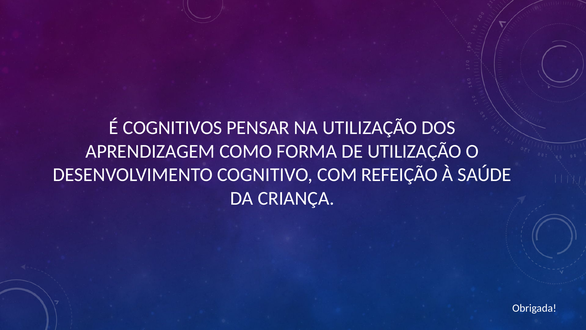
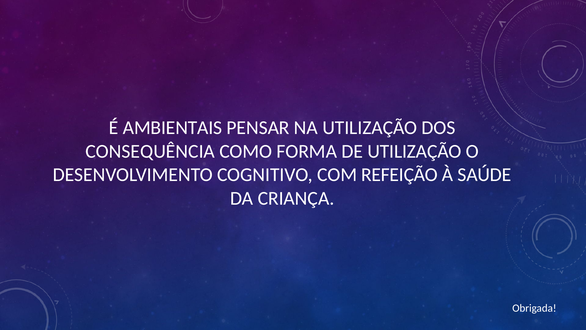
COGNITIVOS: COGNITIVOS -> AMBIENTAIS
APRENDIZAGEM: APRENDIZAGEM -> CONSEQUÊNCIA
